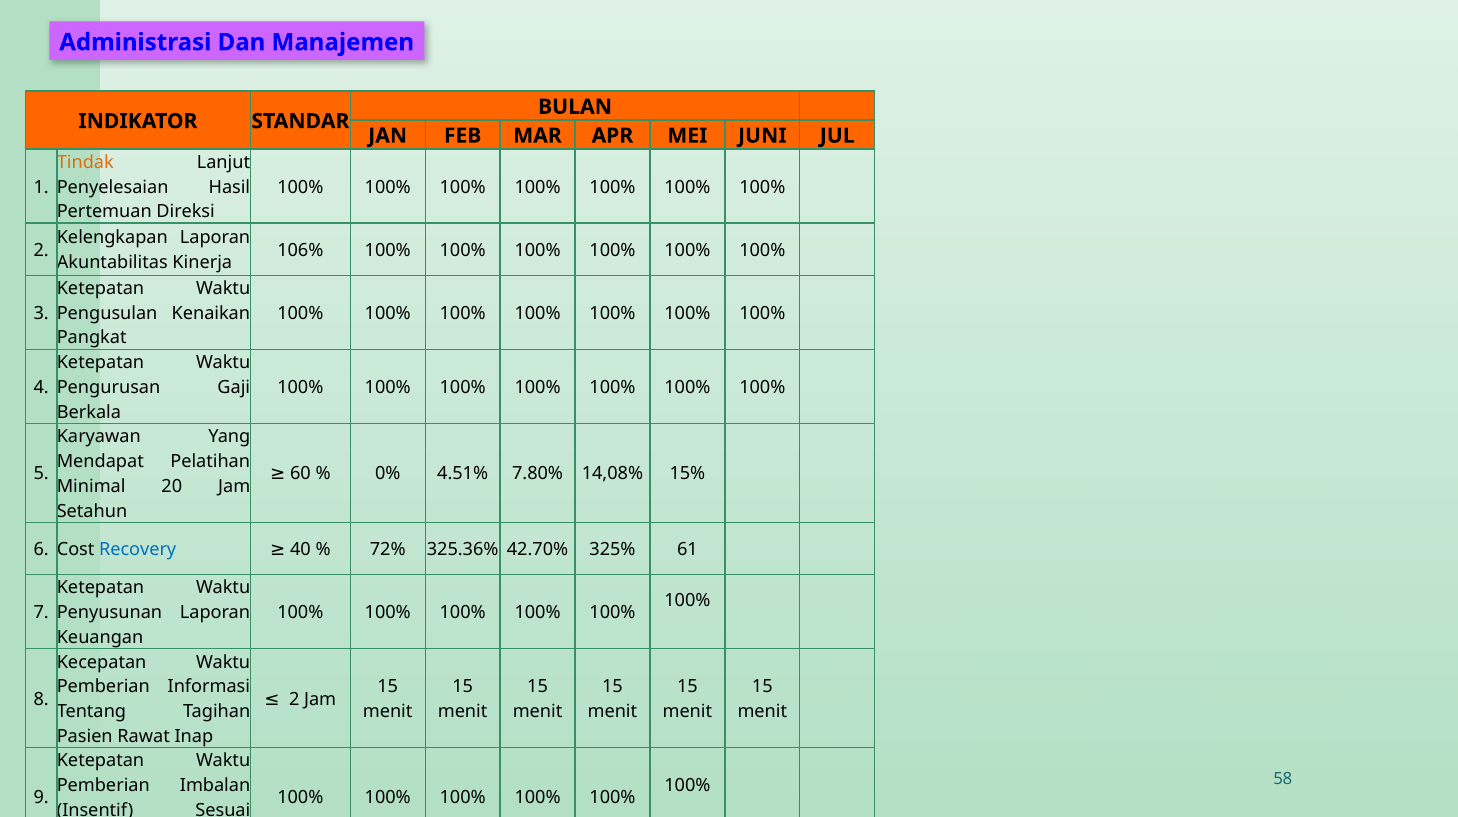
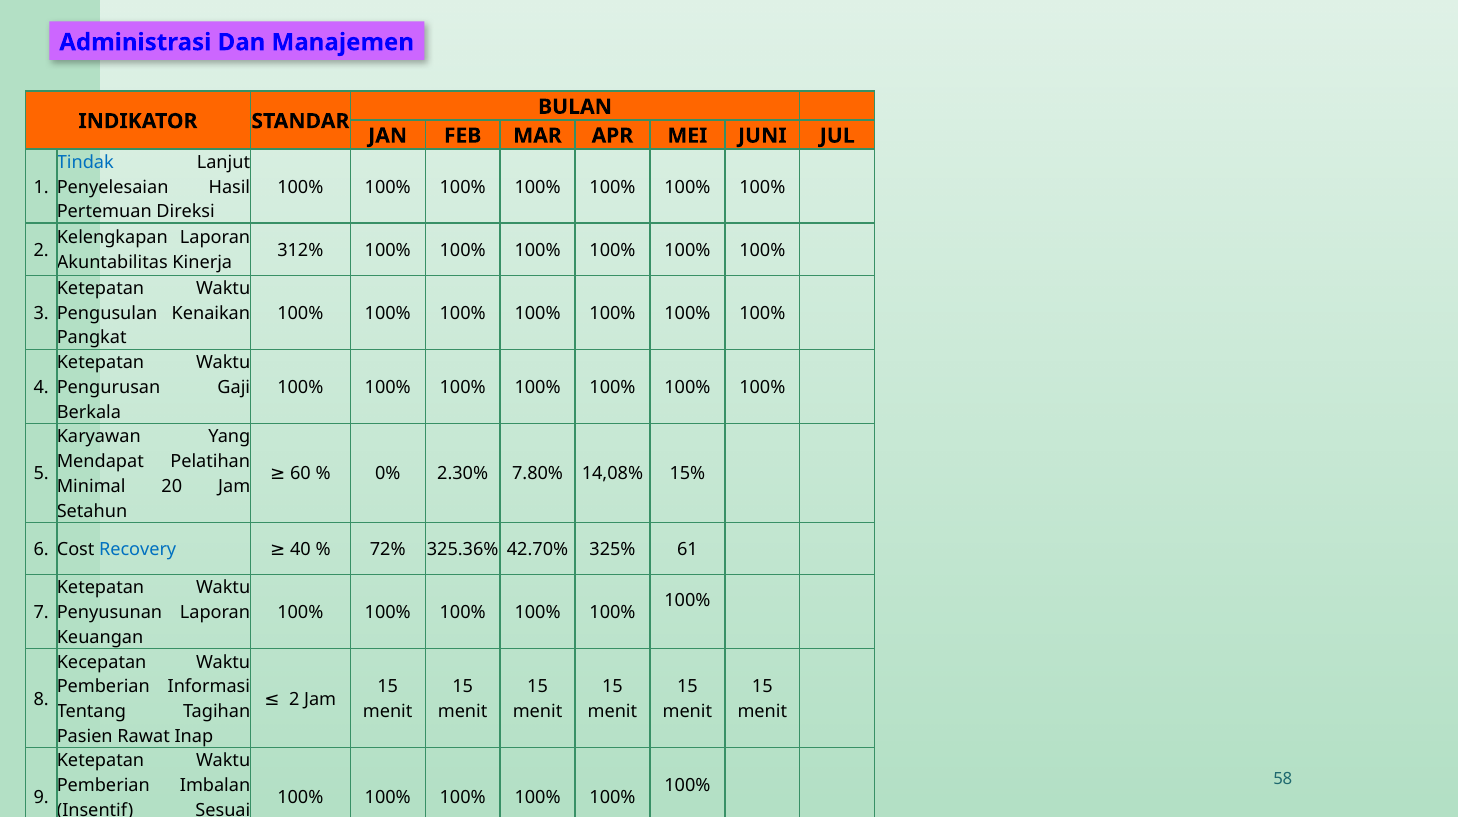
Tindak colour: orange -> blue
106%: 106% -> 312%
4.51%: 4.51% -> 2.30%
